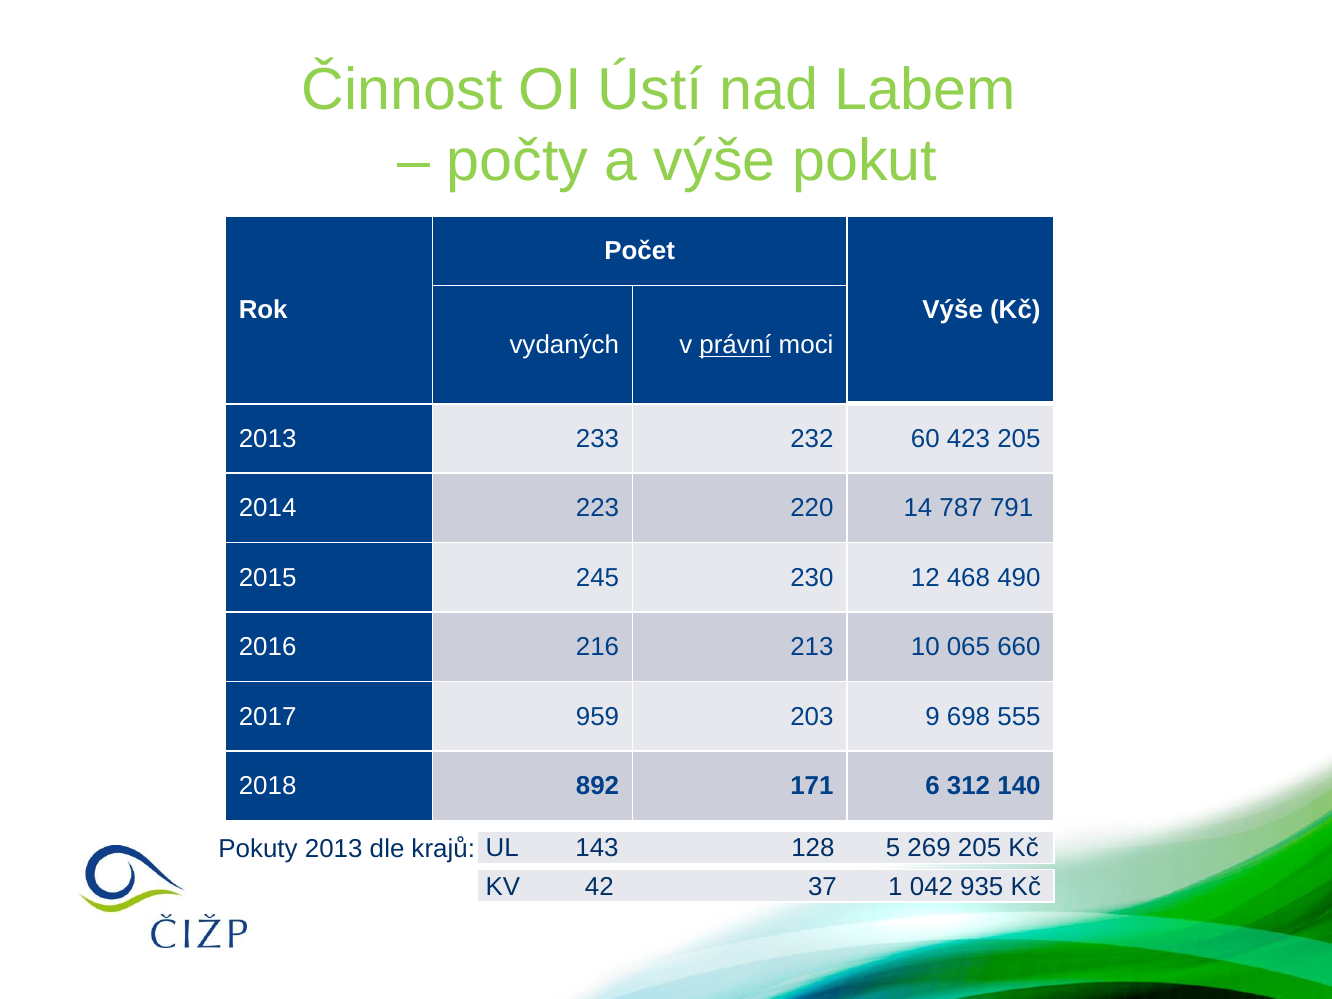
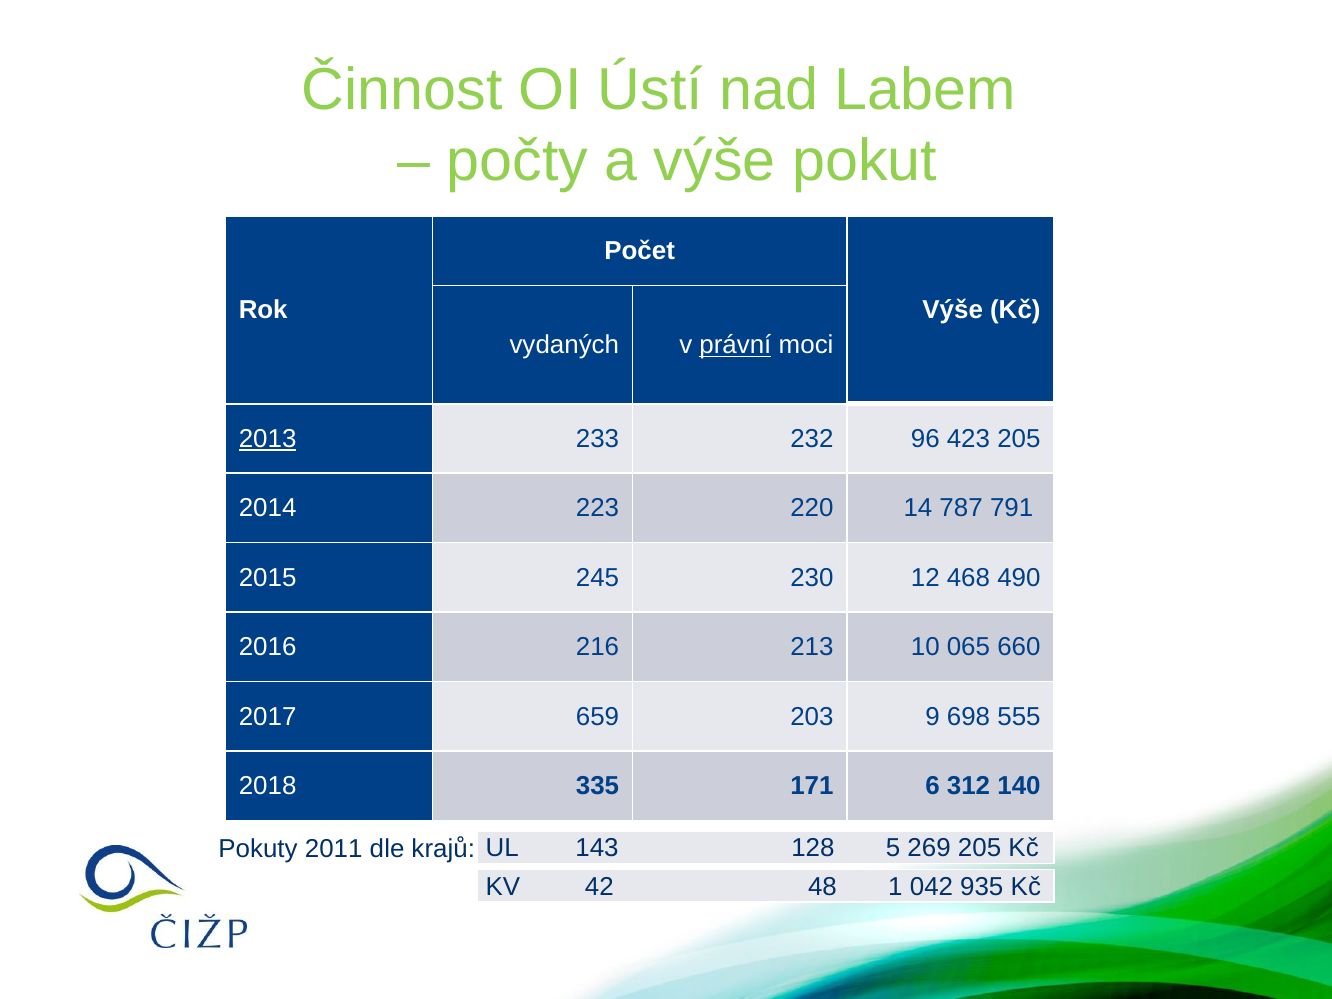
2013 at (268, 439) underline: none -> present
60: 60 -> 96
959: 959 -> 659
892: 892 -> 335
Pokuty 2013: 2013 -> 2011
37: 37 -> 48
